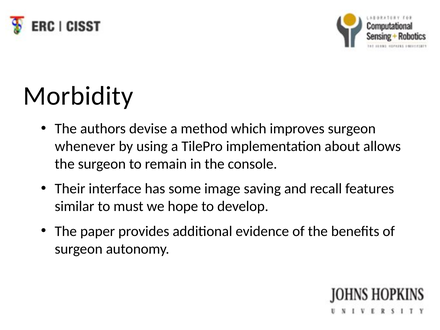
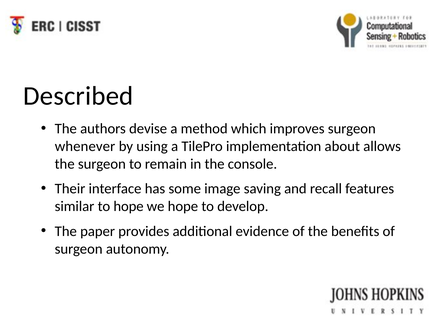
Morbidity: Morbidity -> Described
to must: must -> hope
